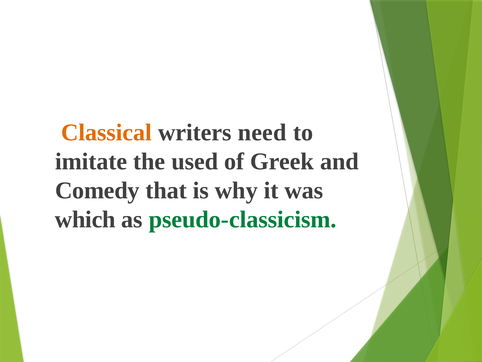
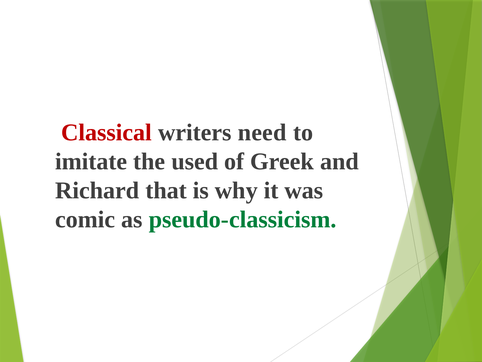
Classical colour: orange -> red
Comedy: Comedy -> Richard
which: which -> comic
